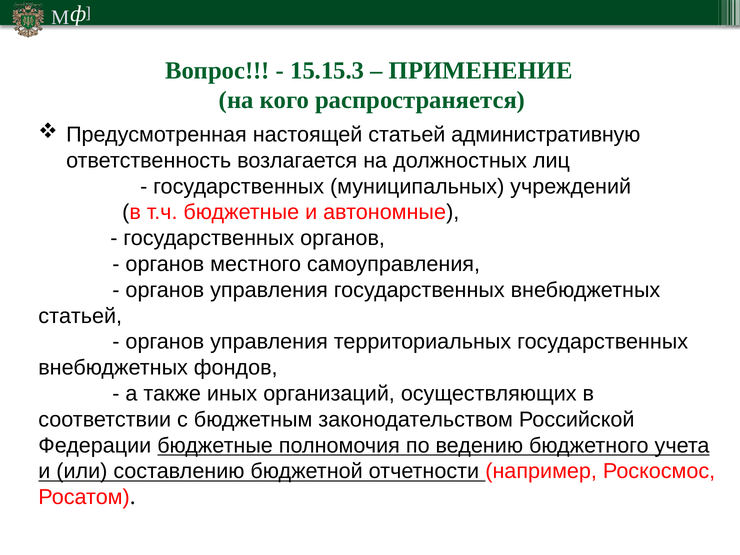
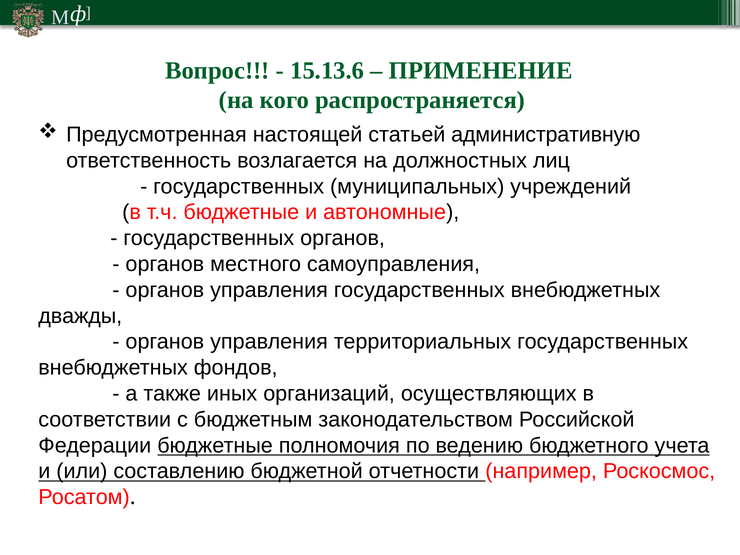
15.15.3: 15.15.3 -> 15.13.6
статьей at (80, 316): статьей -> дважды
